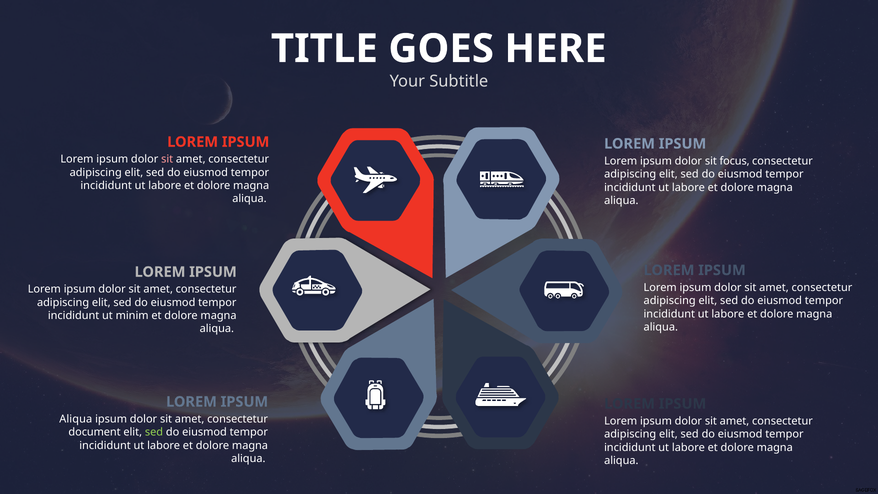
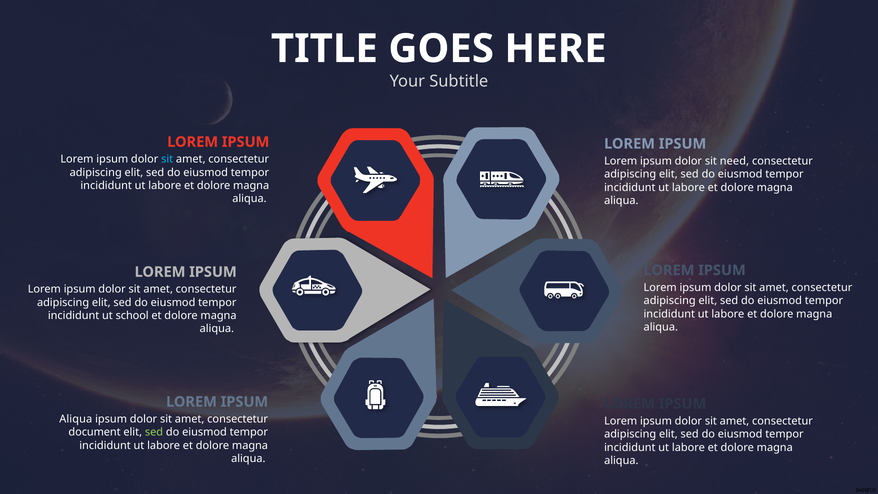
sit at (167, 159) colour: pink -> light blue
focus: focus -> need
minim: minim -> school
